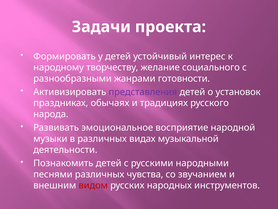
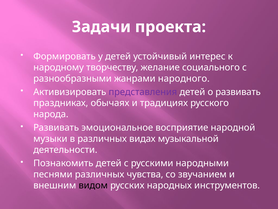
готовности: готовности -> народного
о установок: установок -> развивать
видом colour: red -> black
